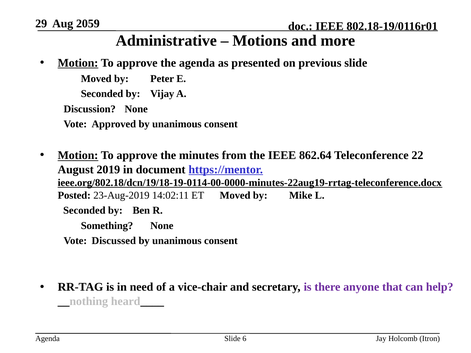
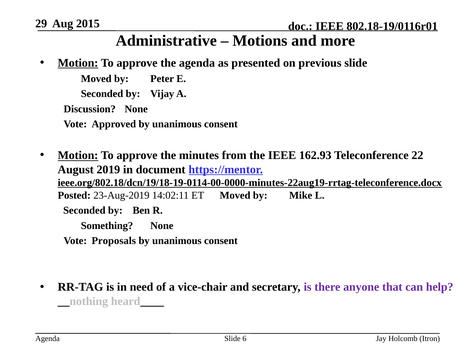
2059: 2059 -> 2015
862.64: 862.64 -> 162.93
Discussed: Discussed -> Proposals
